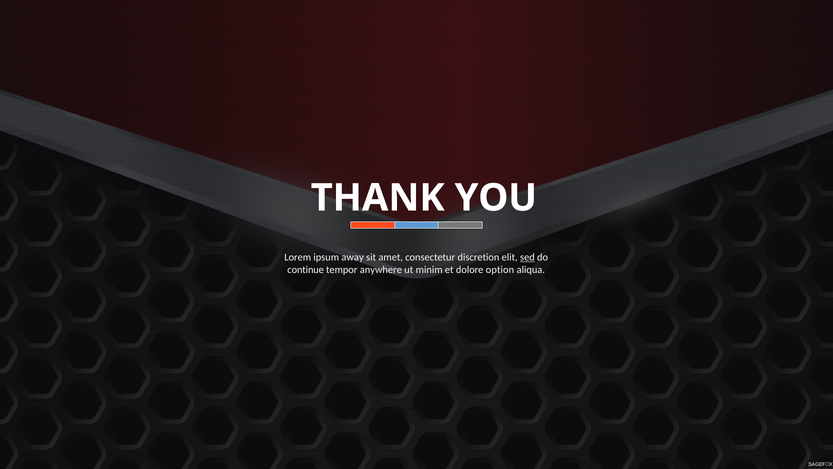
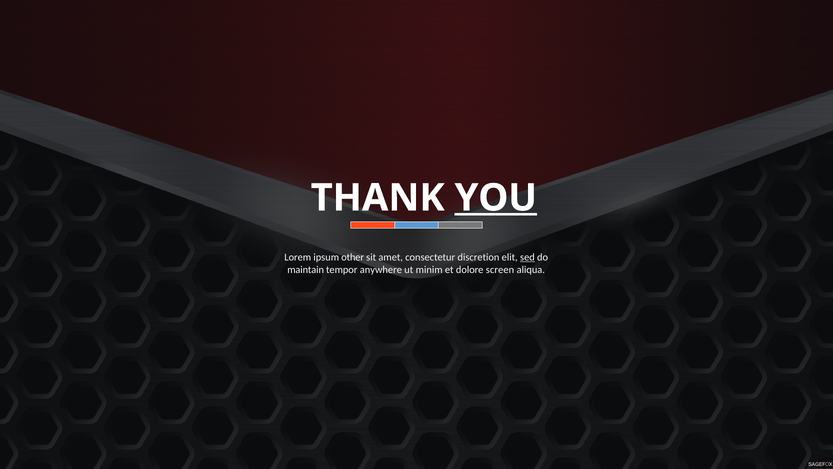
YOU underline: none -> present
away: away -> other
continue: continue -> maintain
option: option -> screen
